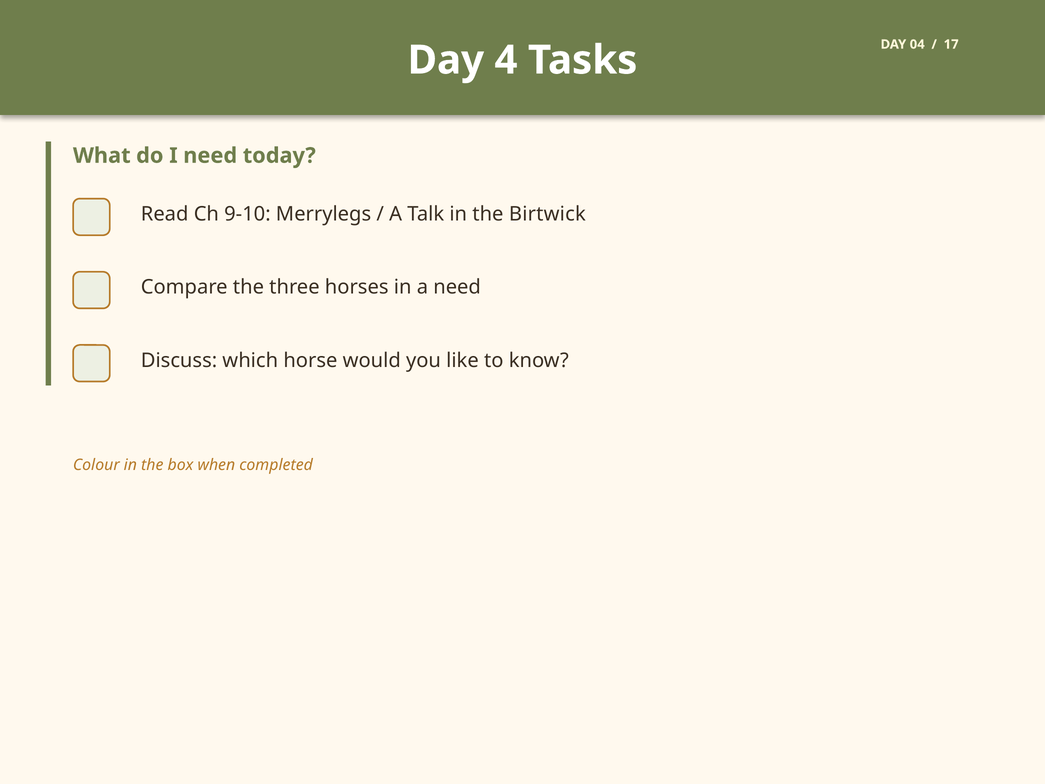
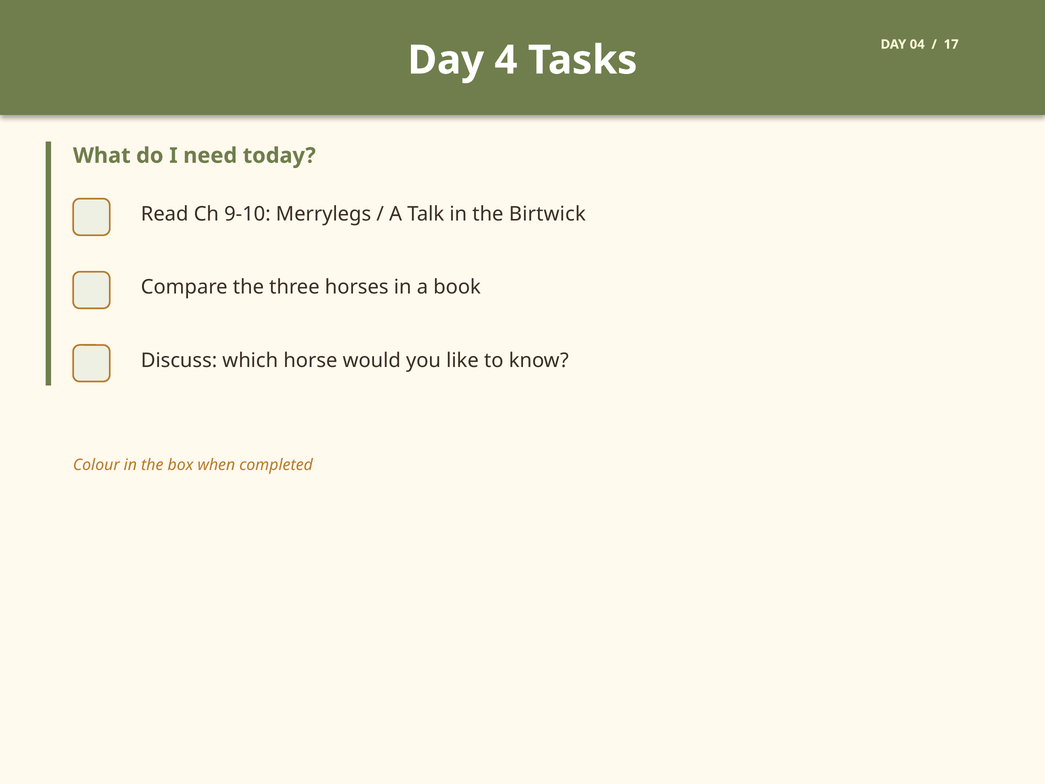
a need: need -> book
